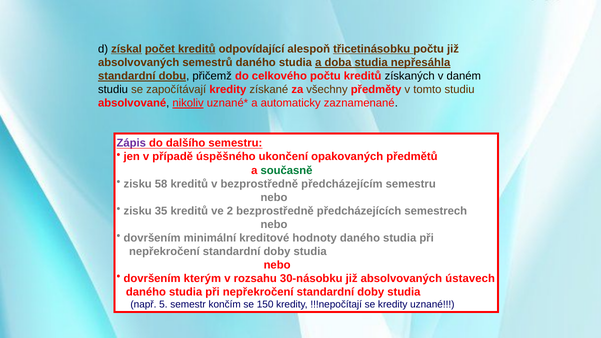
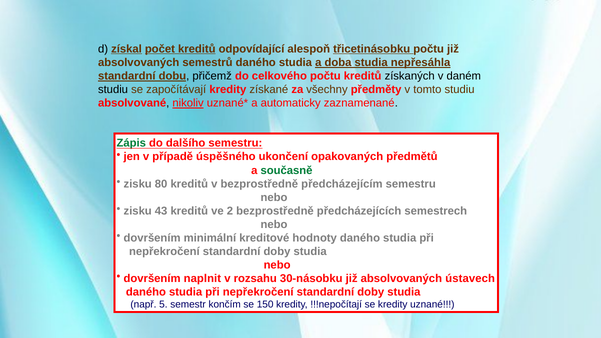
Zápis colour: purple -> green
58: 58 -> 80
35: 35 -> 43
kterým: kterým -> naplnit
